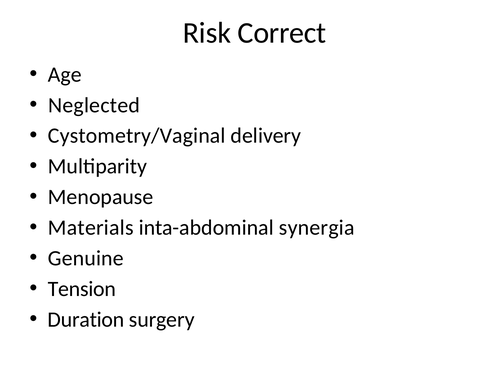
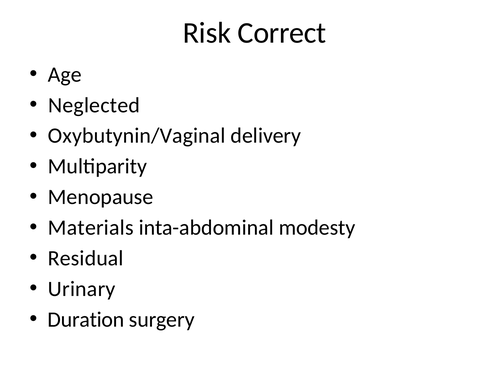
Cystometry/Vaginal: Cystometry/Vaginal -> Oxybutynin/Vaginal
synergia: synergia -> modesty
Genuine: Genuine -> Residual
Tension: Tension -> Urinary
